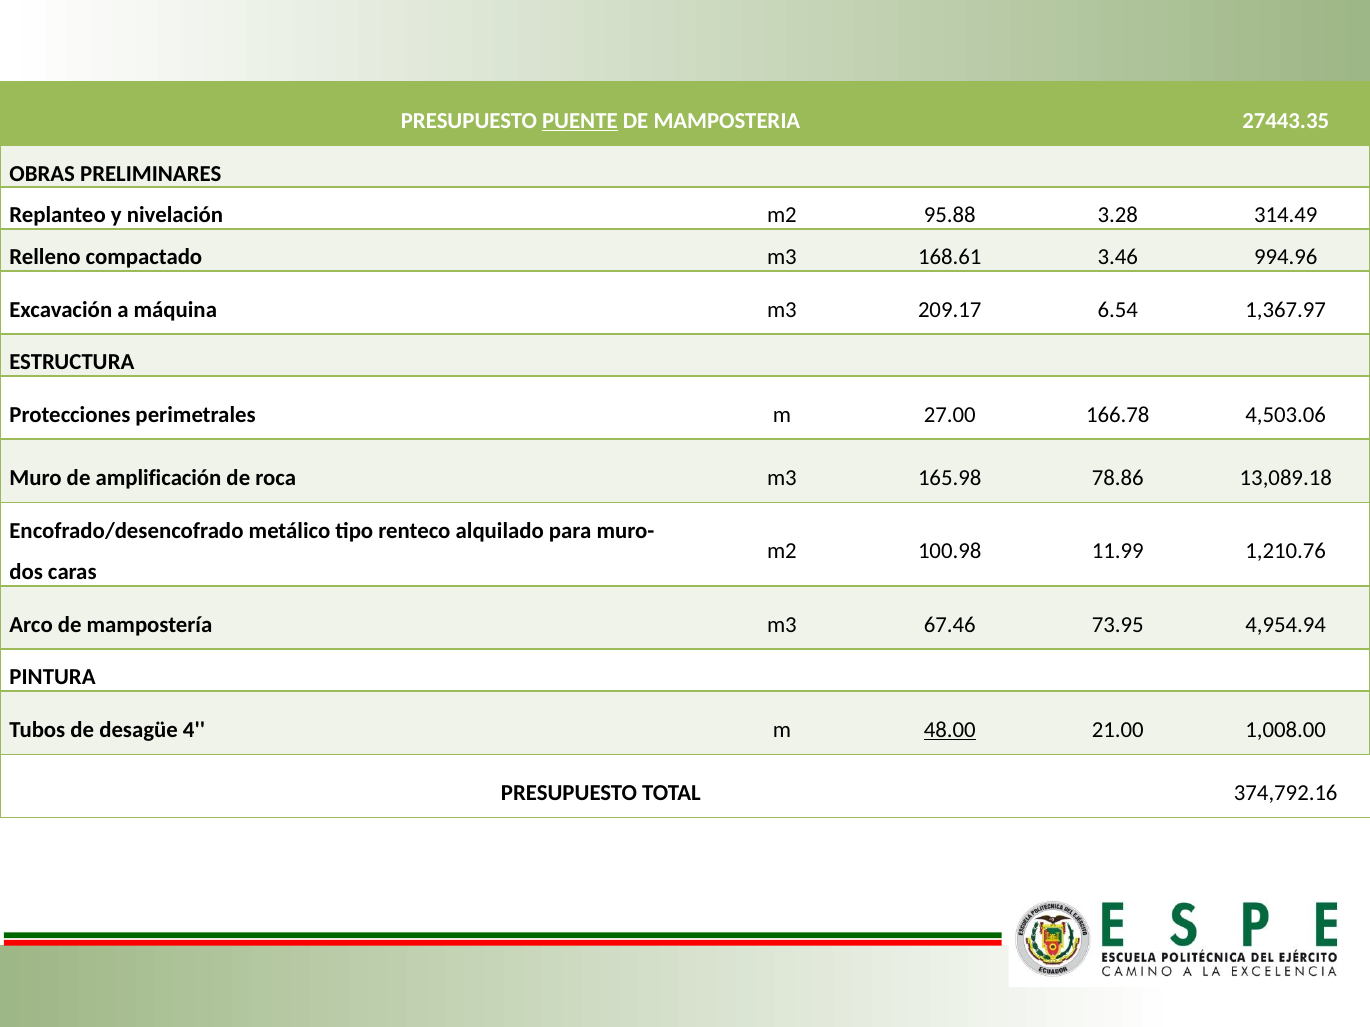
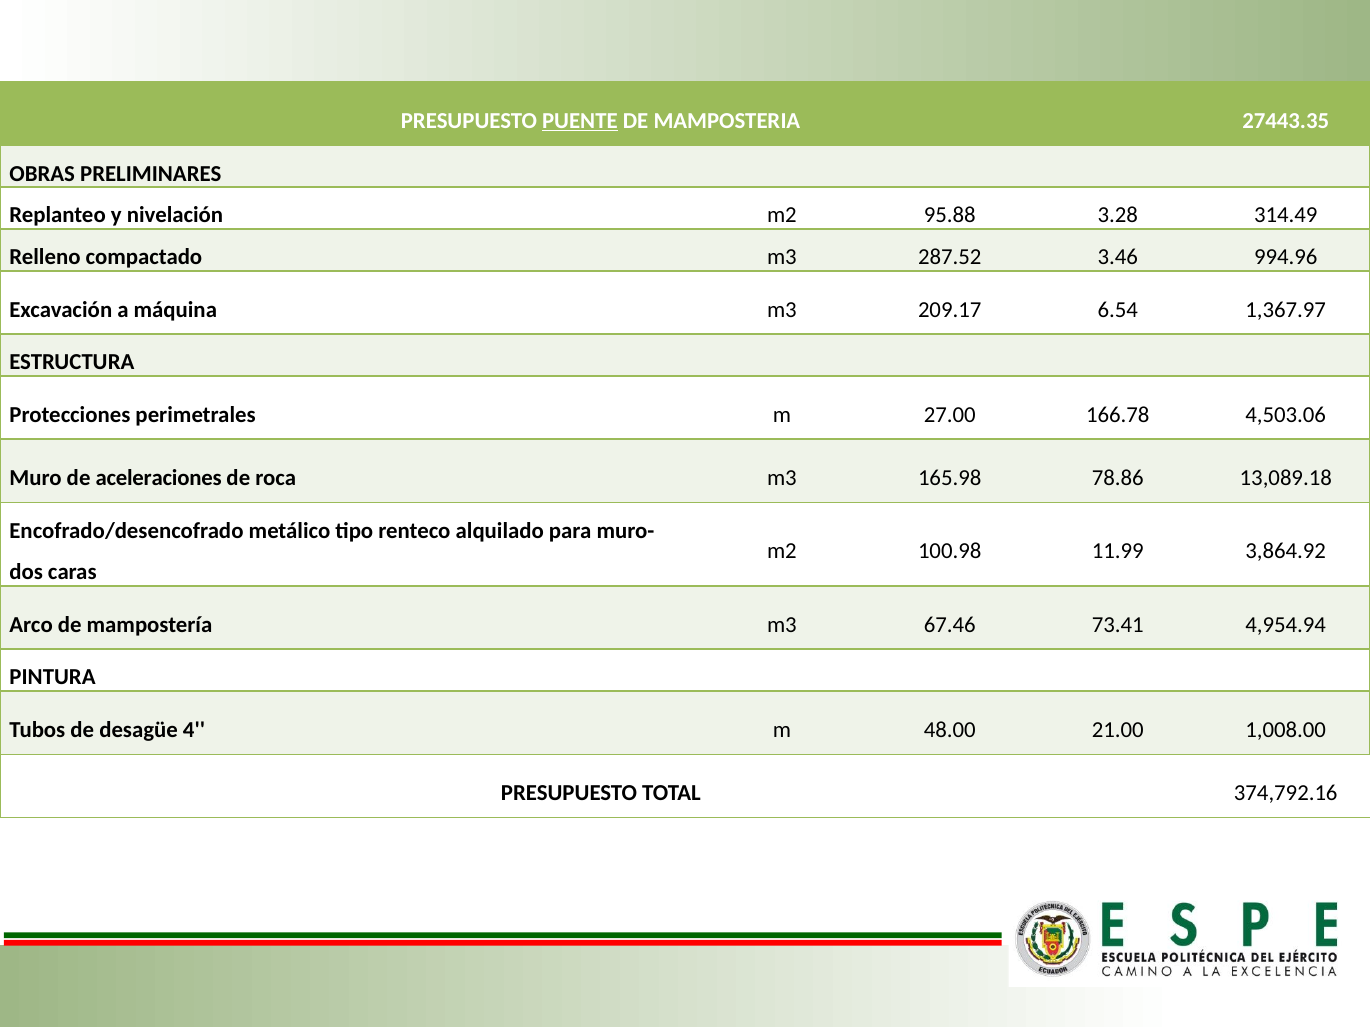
168.61: 168.61 -> 287.52
amplificación: amplificación -> aceleraciones
1,210.76: 1,210.76 -> 3,864.92
73.95: 73.95 -> 73.41
48.00 underline: present -> none
